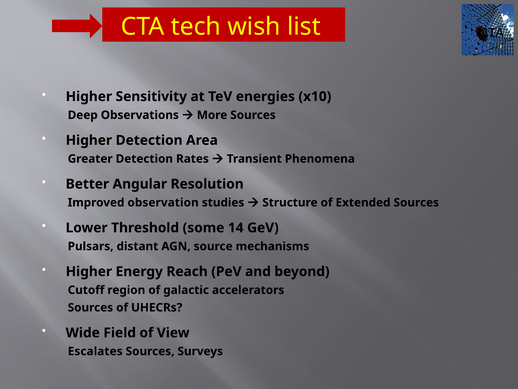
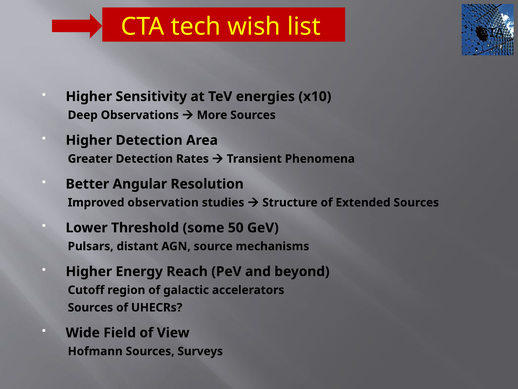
14: 14 -> 50
Escalates: Escalates -> Hofmann
